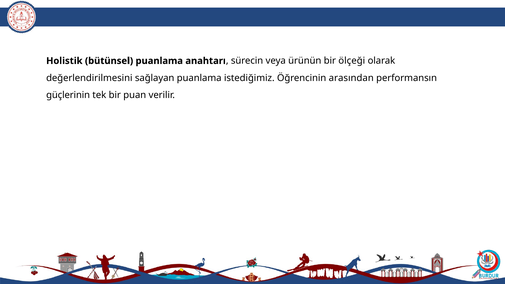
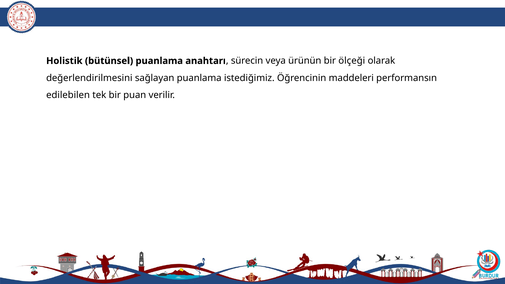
arasından: arasından -> maddeleri
güçlerinin: güçlerinin -> edilebilen
